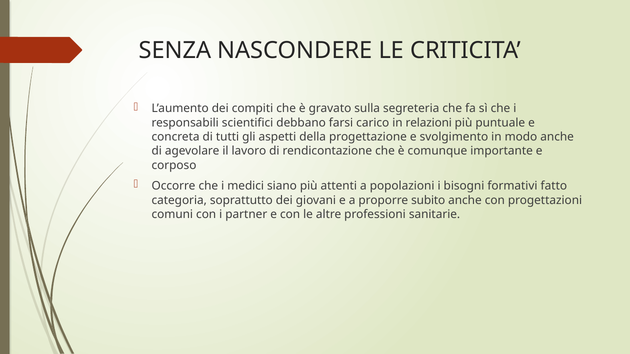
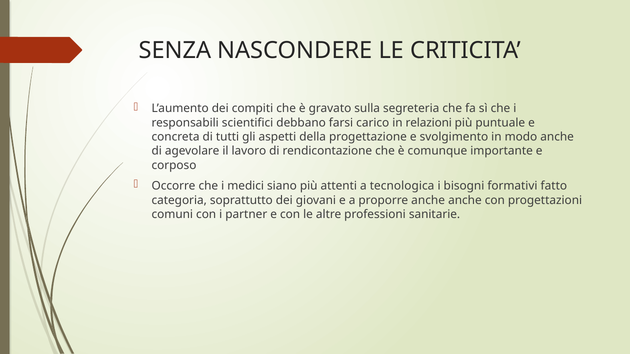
popolazioni: popolazioni -> tecnologica
proporre subito: subito -> anche
